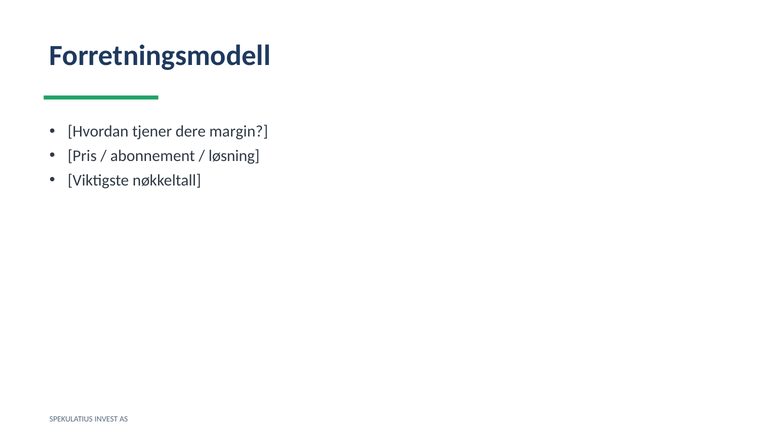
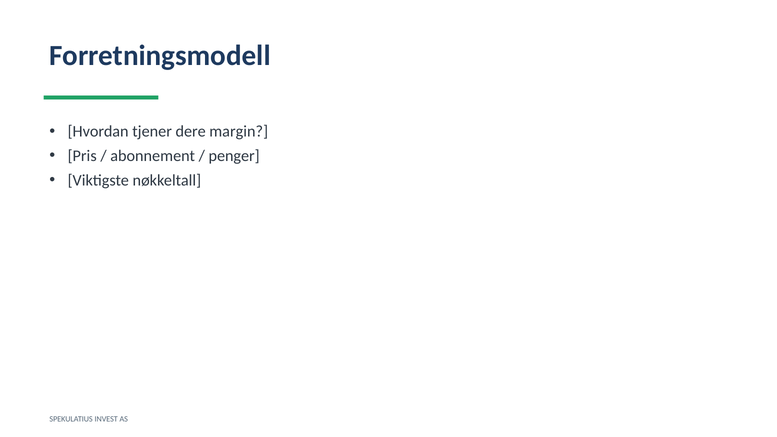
løsning: løsning -> penger
